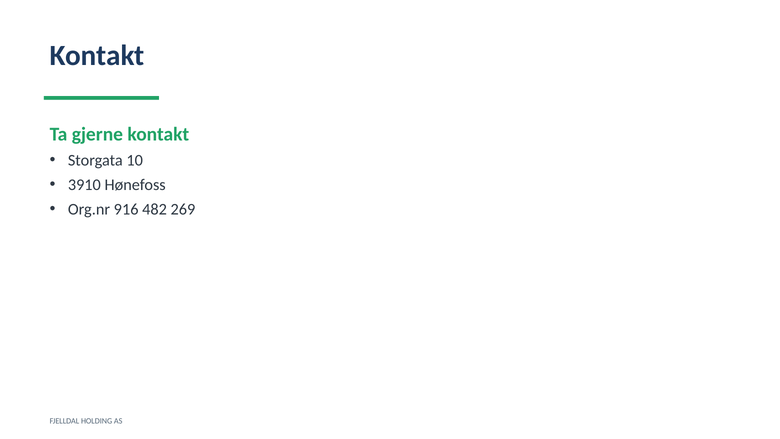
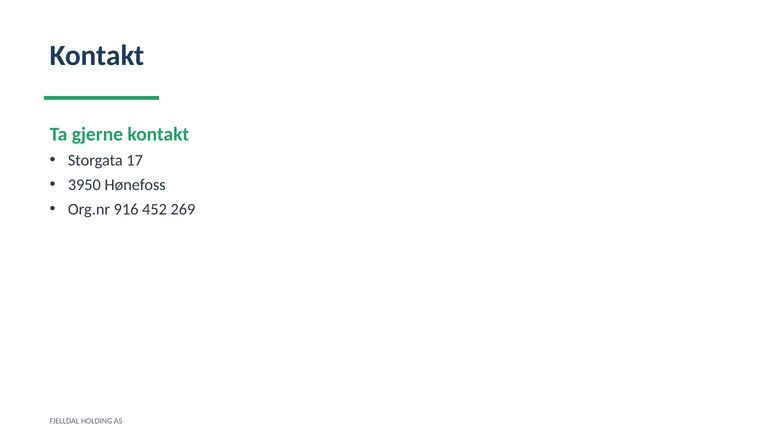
10: 10 -> 17
3910: 3910 -> 3950
482: 482 -> 452
